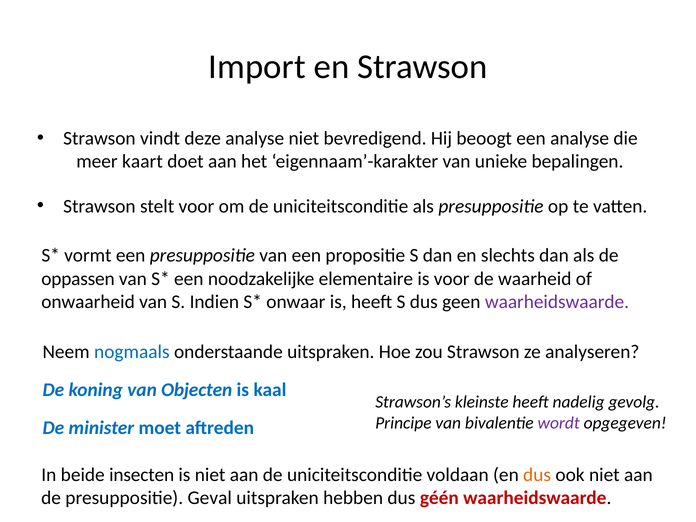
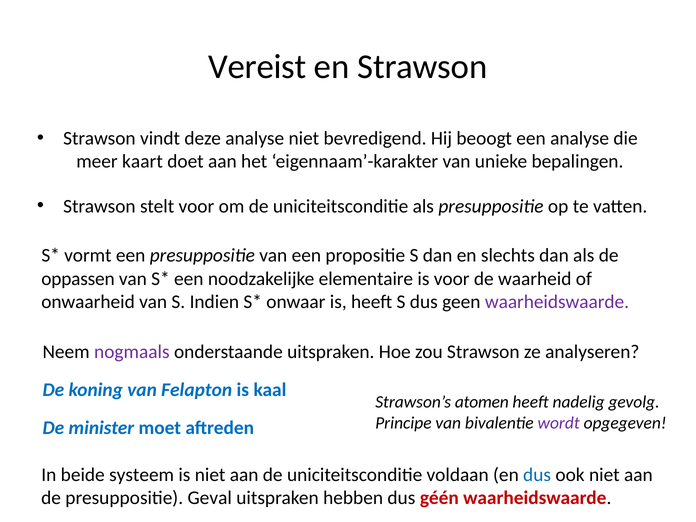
Import: Import -> Vereist
nogmaals colour: blue -> purple
Objecten: Objecten -> Felapton
kleinste: kleinste -> atomen
insecten: insecten -> systeem
dus at (537, 475) colour: orange -> blue
